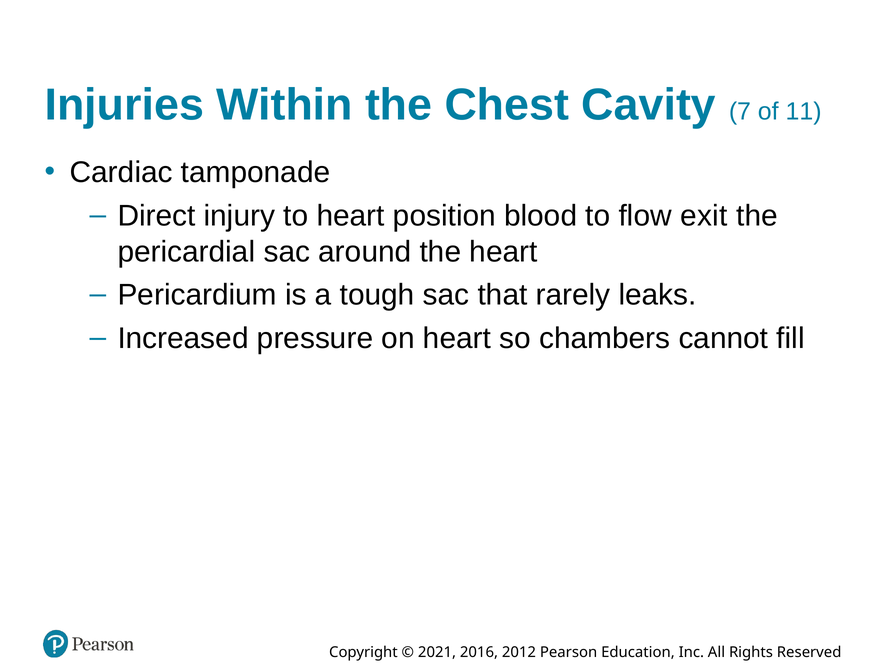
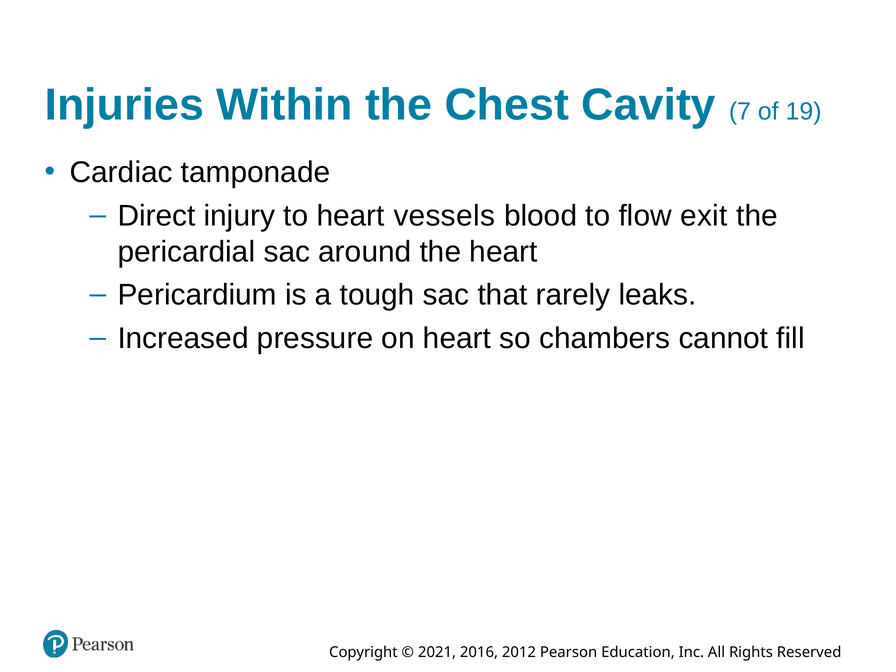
11: 11 -> 19
position: position -> vessels
